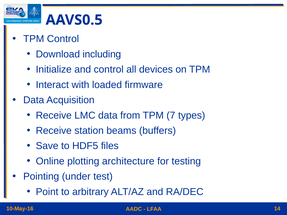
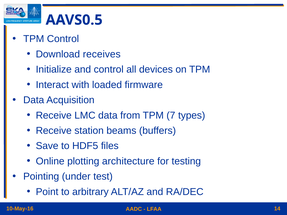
including: including -> receives
